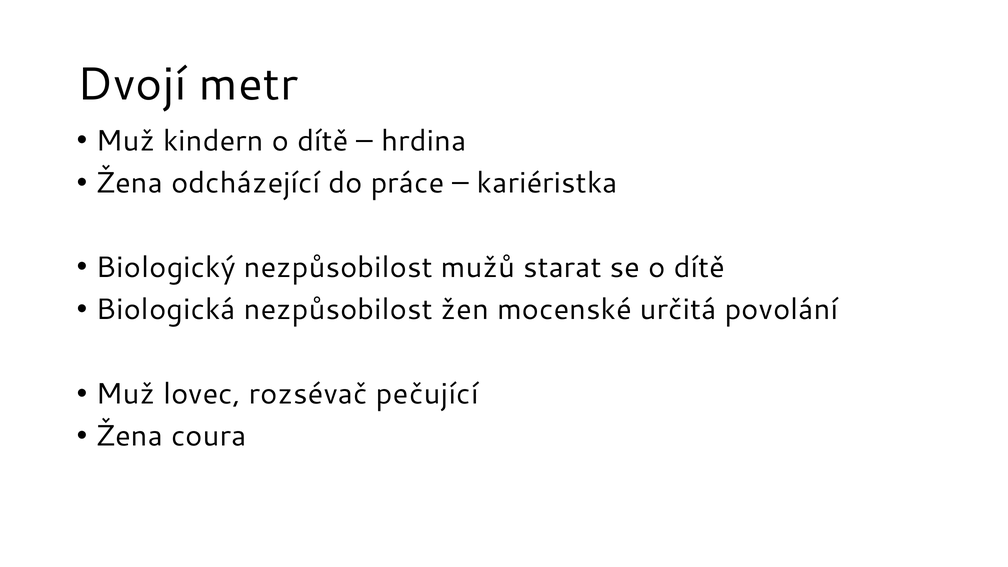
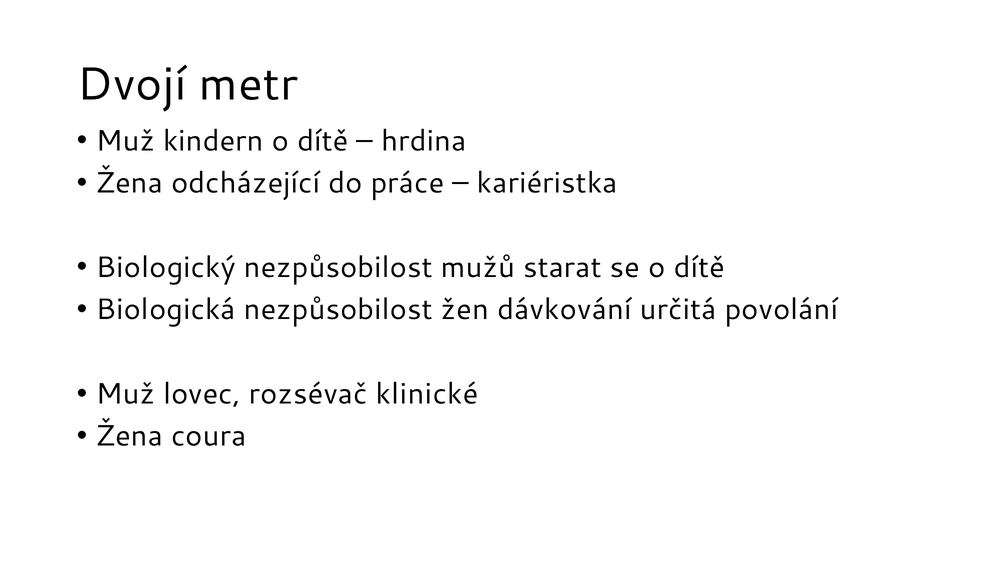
mocenské: mocenské -> dávkování
pečující: pečující -> klinické
